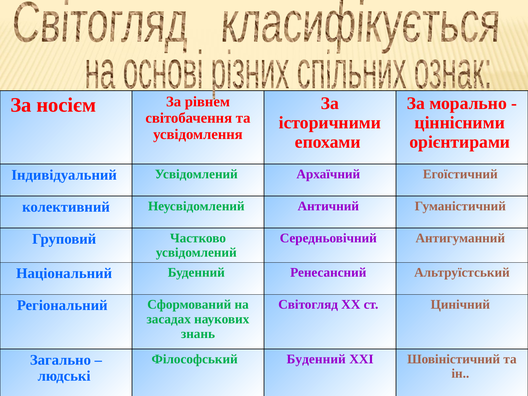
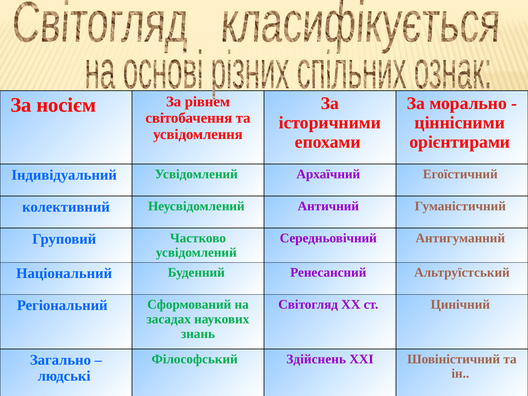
Філософський Буденний: Буденний -> Здійснень
